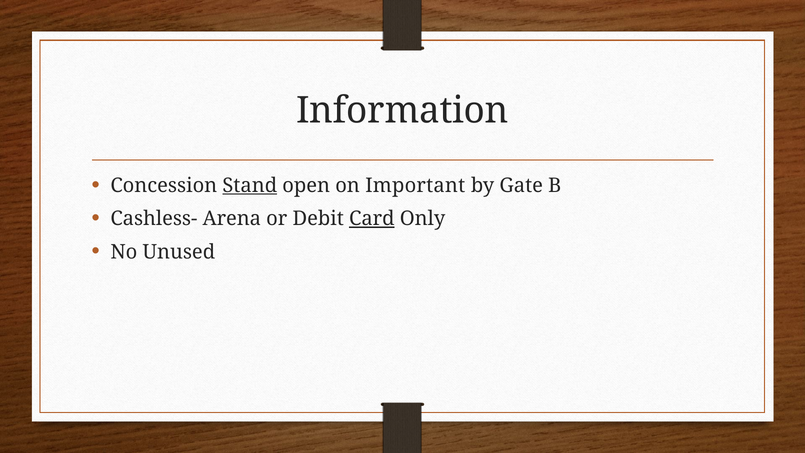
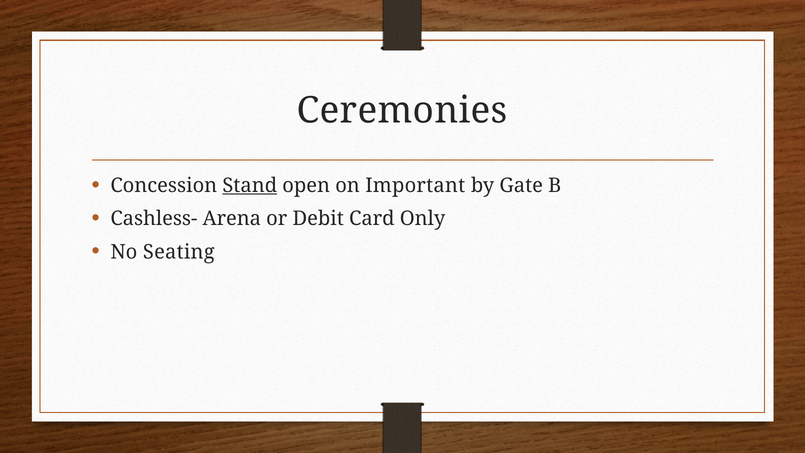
Information: Information -> Ceremonies
Card underline: present -> none
Unused: Unused -> Seating
